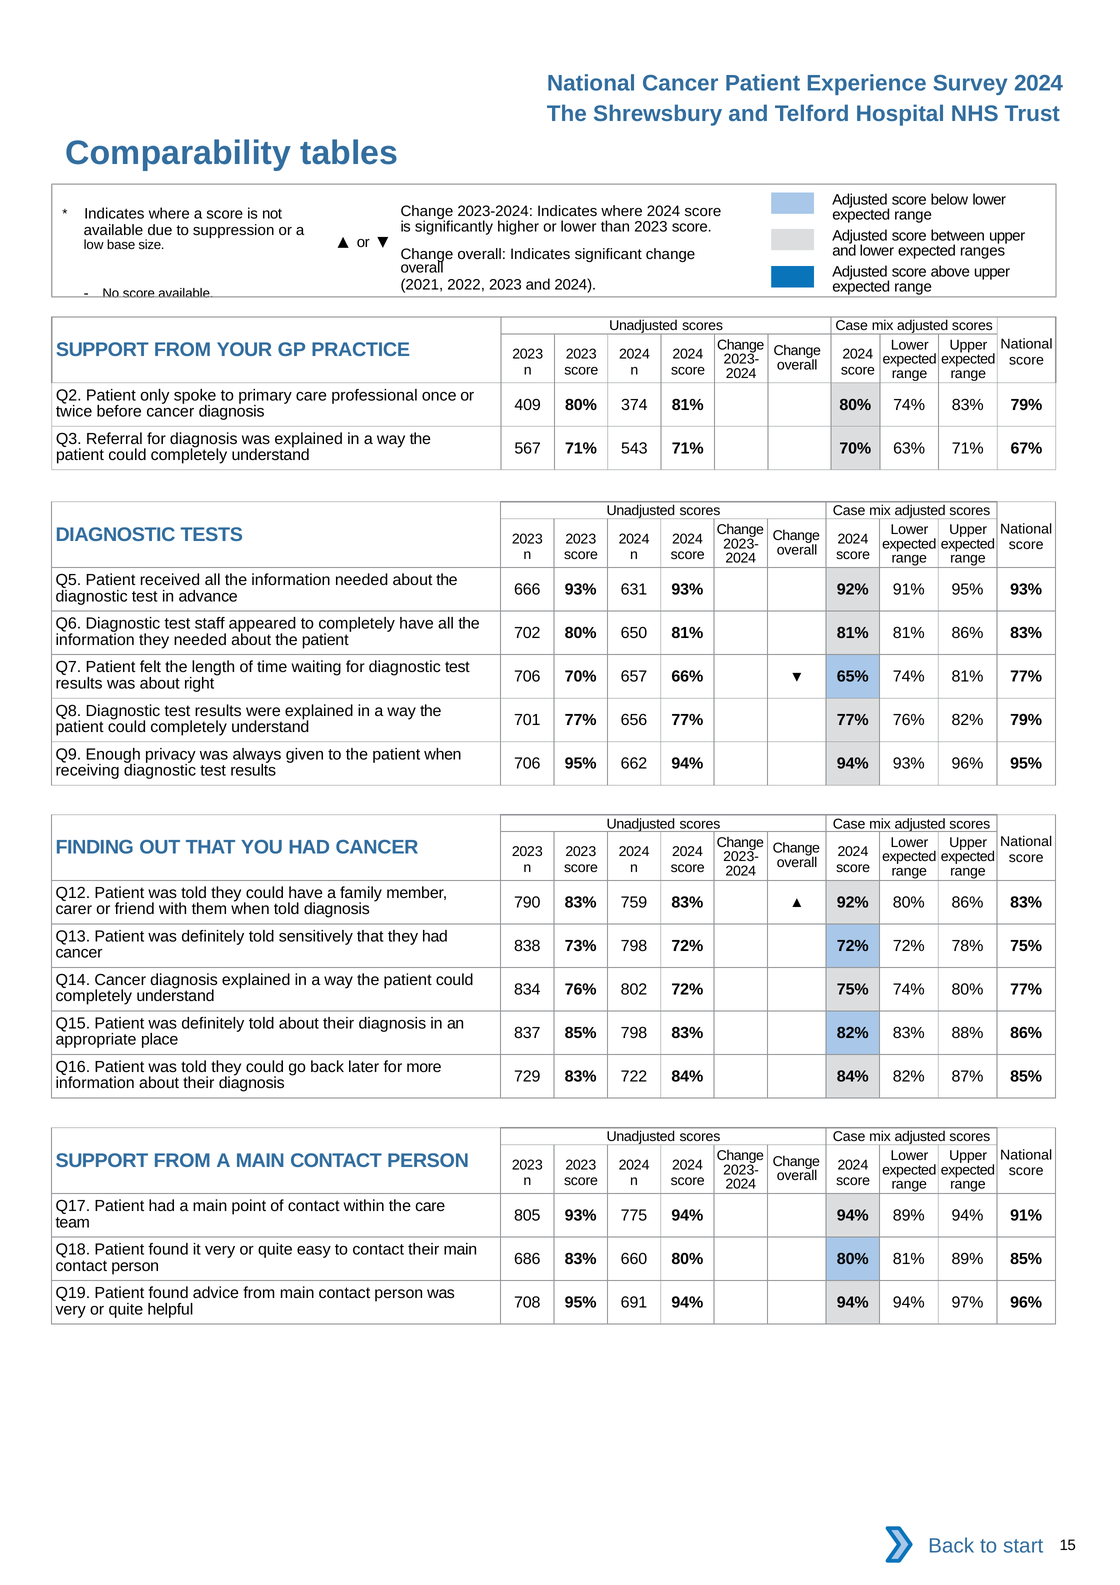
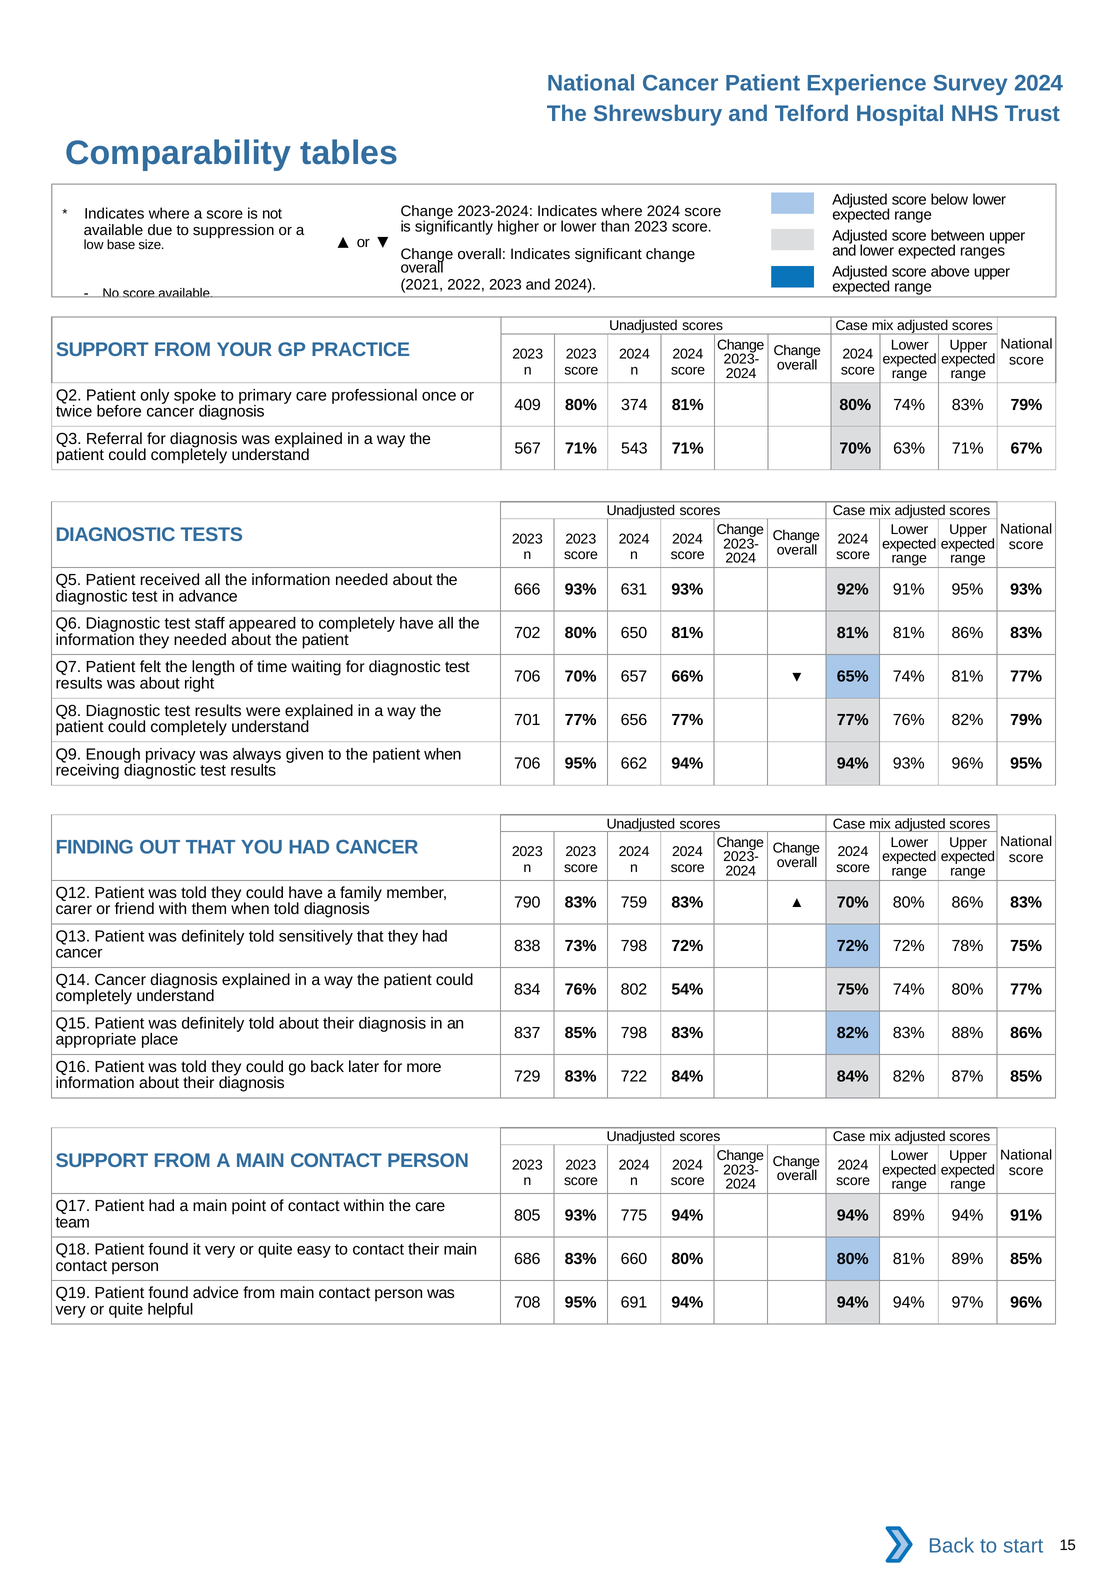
92% at (853, 902): 92% -> 70%
802 72%: 72% -> 54%
